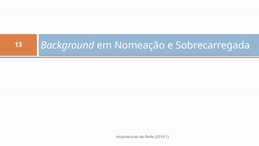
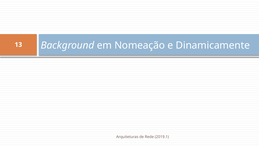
Sobrecarregada: Sobrecarregada -> Dinamicamente
